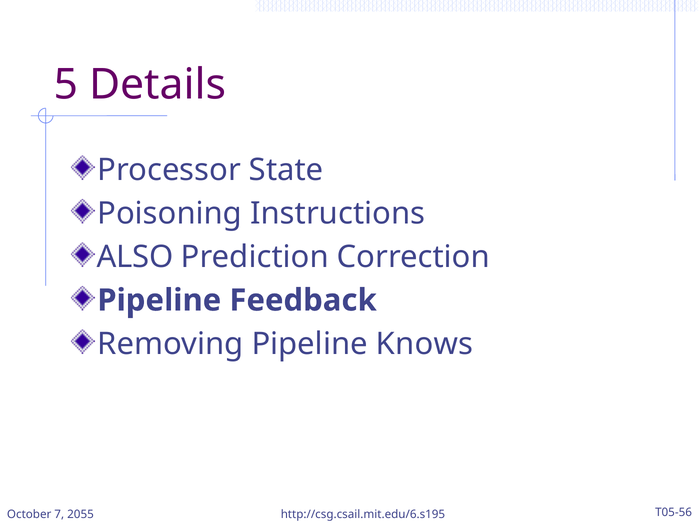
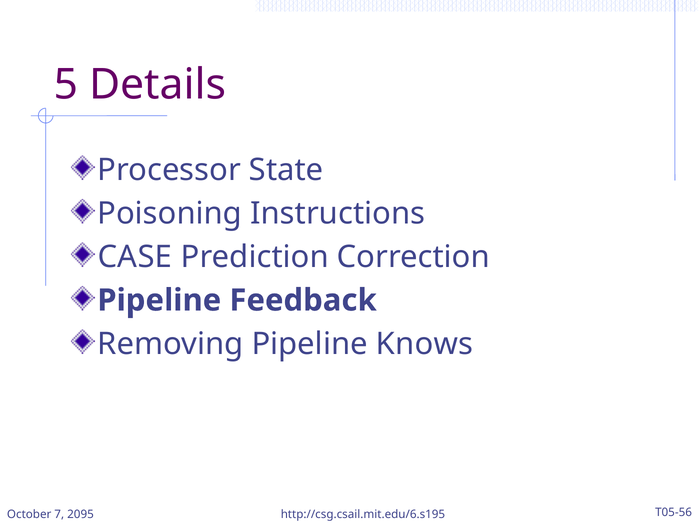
ALSO: ALSO -> CASE
2055: 2055 -> 2095
